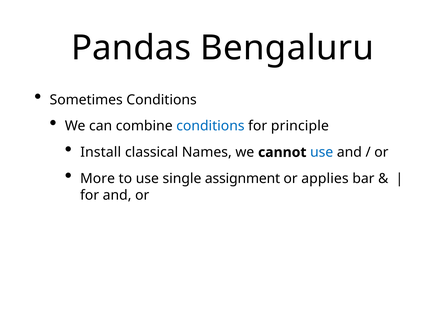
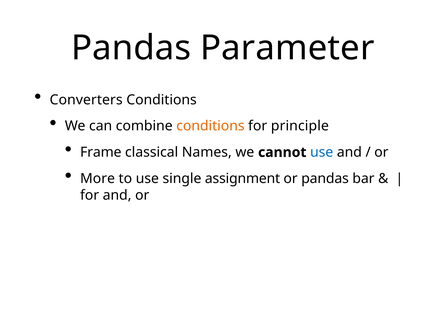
Bengaluru: Bengaluru -> Parameter
Sometimes: Sometimes -> Converters
conditions at (210, 126) colour: blue -> orange
Install: Install -> Frame
or applies: applies -> pandas
